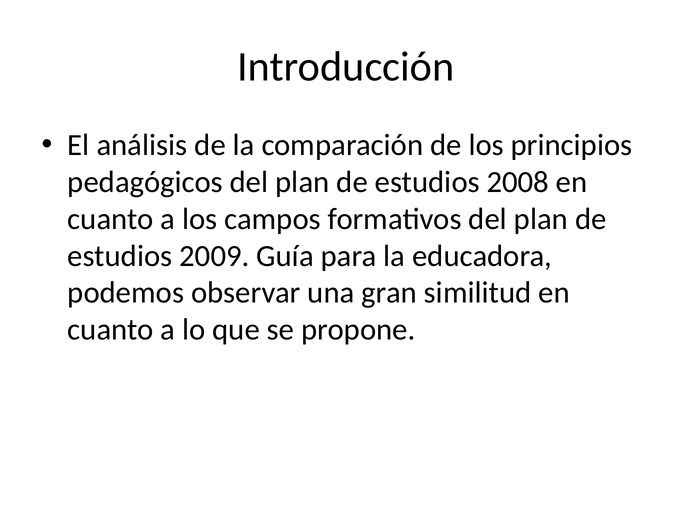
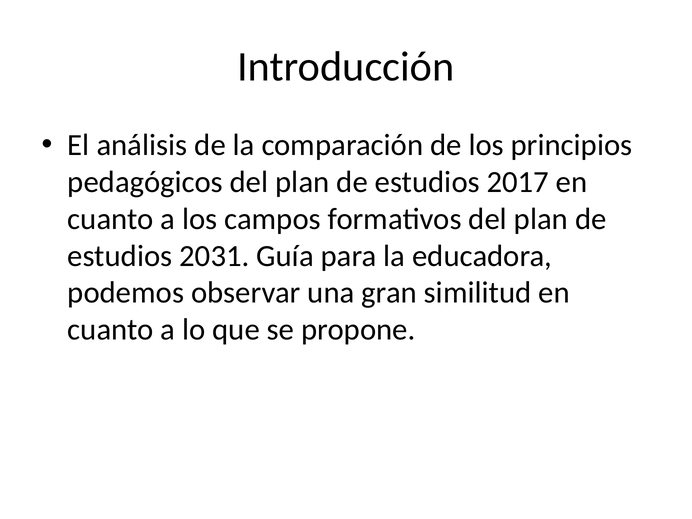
2008: 2008 -> 2017
2009: 2009 -> 2031
